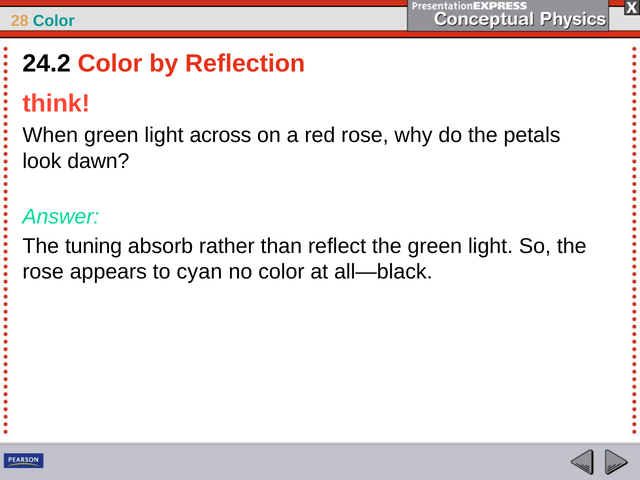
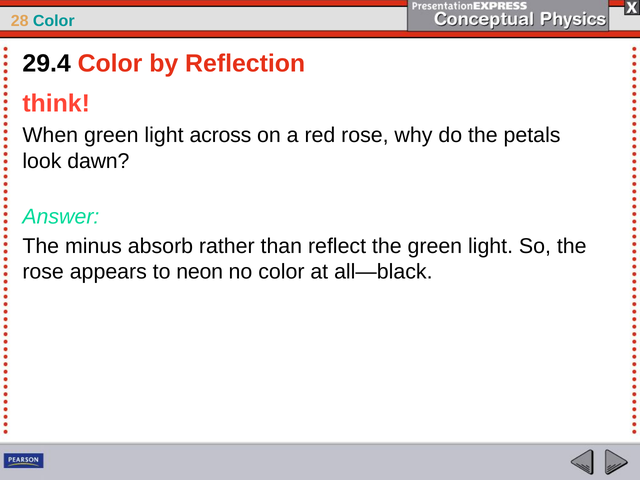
24.2: 24.2 -> 29.4
tuning: tuning -> minus
cyan: cyan -> neon
